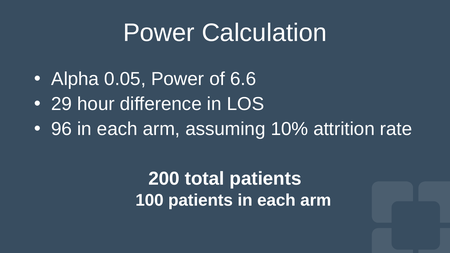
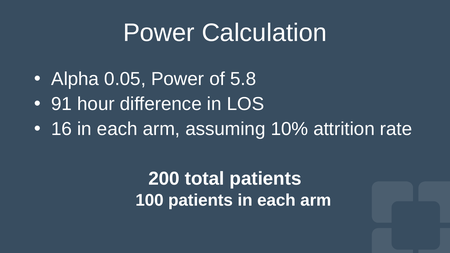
6.6: 6.6 -> 5.8
29: 29 -> 91
96: 96 -> 16
